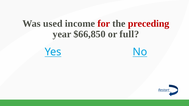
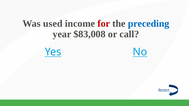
preceding colour: red -> blue
$66,850: $66,850 -> $83,008
full: full -> call
